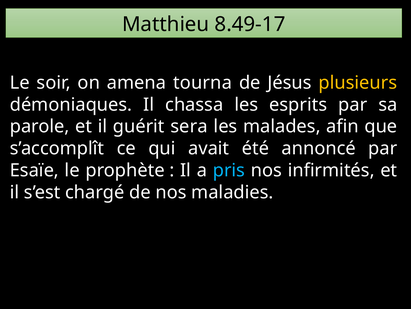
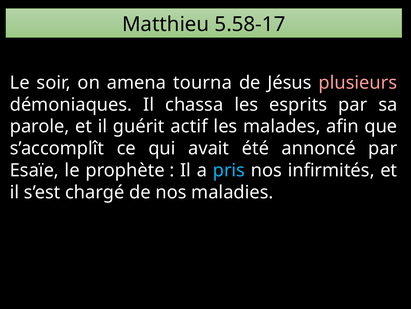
8.49-17: 8.49-17 -> 5.58-17
plusieurs colour: yellow -> pink
sera: sera -> actif
